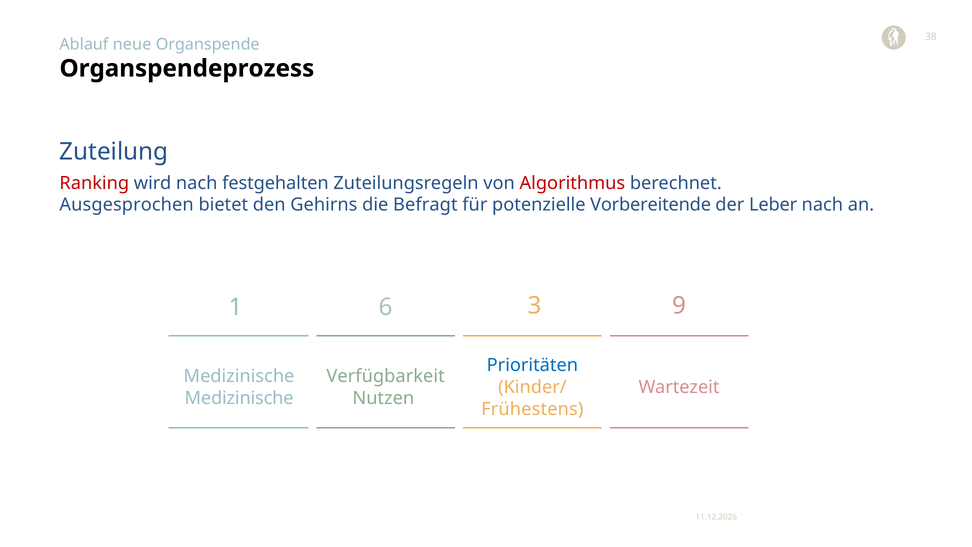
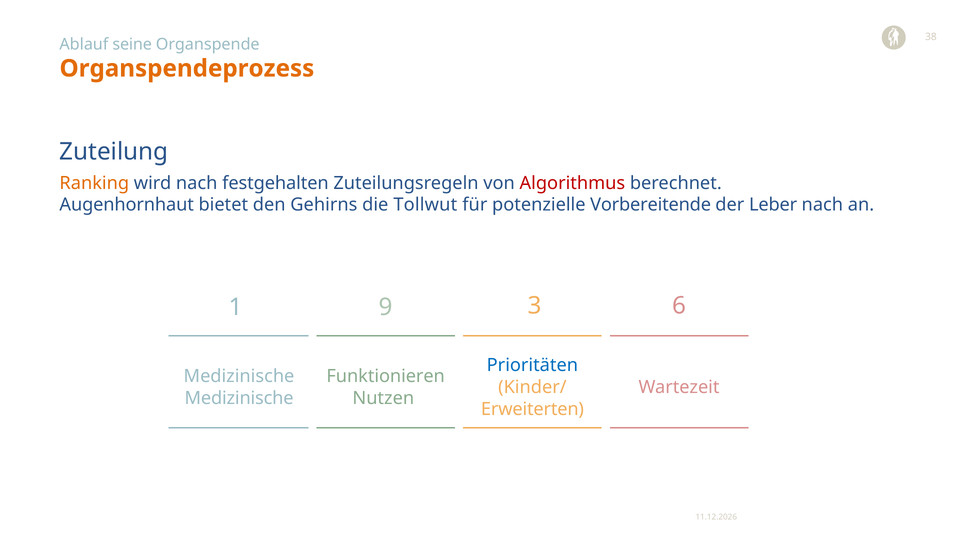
neue: neue -> seine
Organspendeprozess colour: black -> orange
Ranking colour: red -> orange
Ausgesprochen: Ausgesprochen -> Augenhornhaut
Befragt: Befragt -> Tollwut
6: 6 -> 9
9: 9 -> 6
Verfügbarkeit: Verfügbarkeit -> Funktionieren
Frühestens: Frühestens -> Erweiterten
